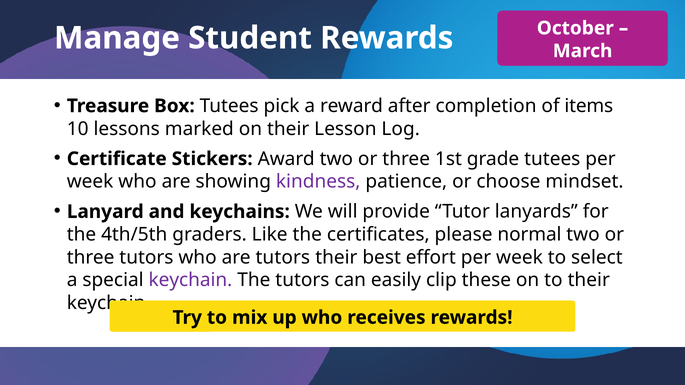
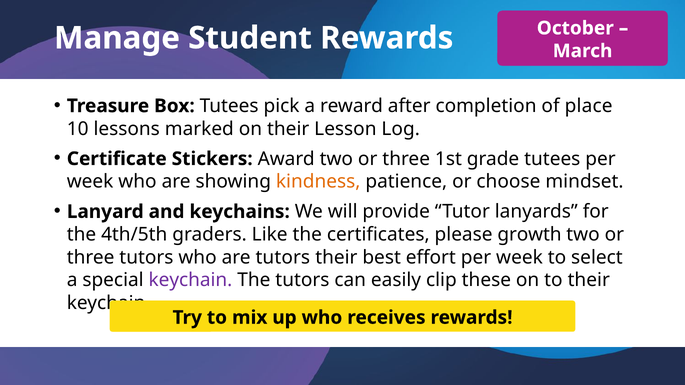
items: items -> place
kindness colour: purple -> orange
normal: normal -> growth
